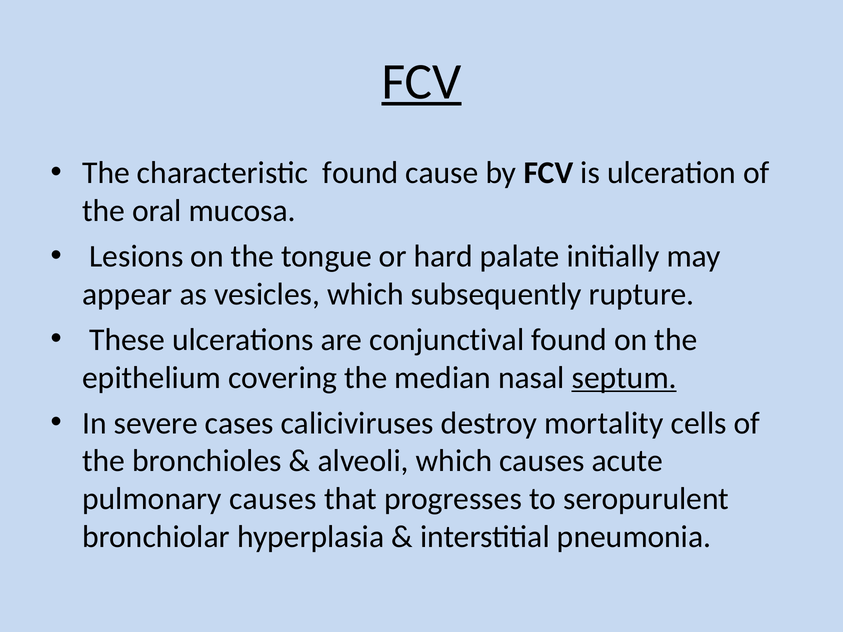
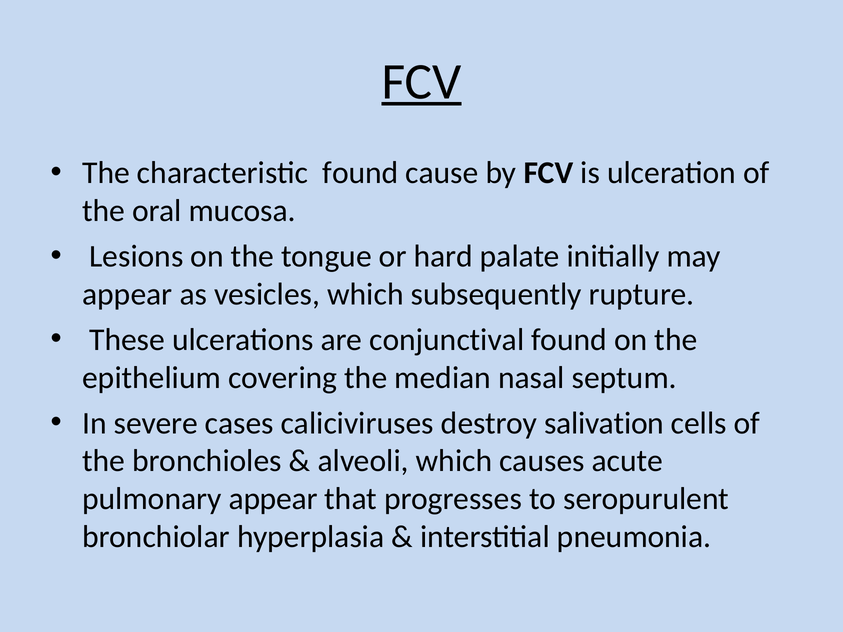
septum underline: present -> none
mortality: mortality -> salivation
pulmonary causes: causes -> appear
